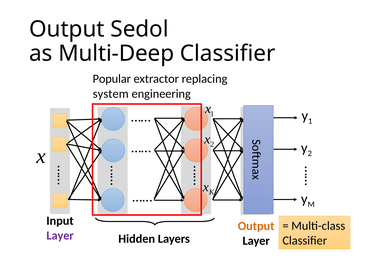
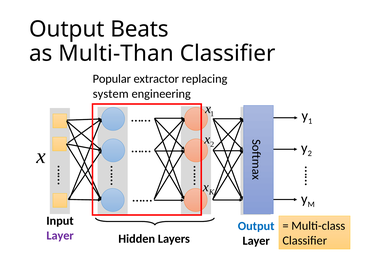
Sedol: Sedol -> Beats
Multi-Deep: Multi-Deep -> Multi-Than
Output at (256, 226) colour: orange -> blue
